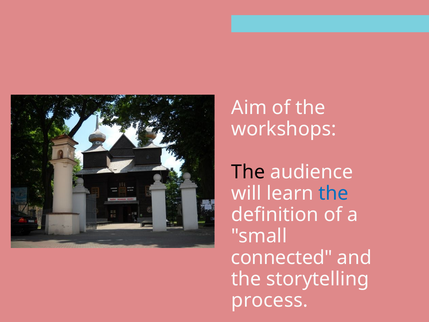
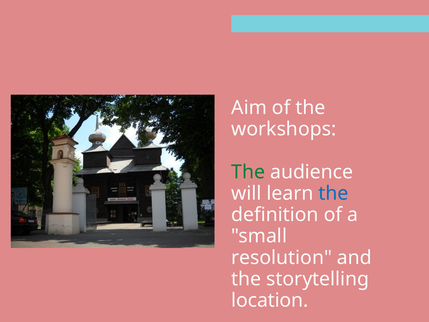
The at (248, 172) colour: black -> green
connected: connected -> resolution
process: process -> location
